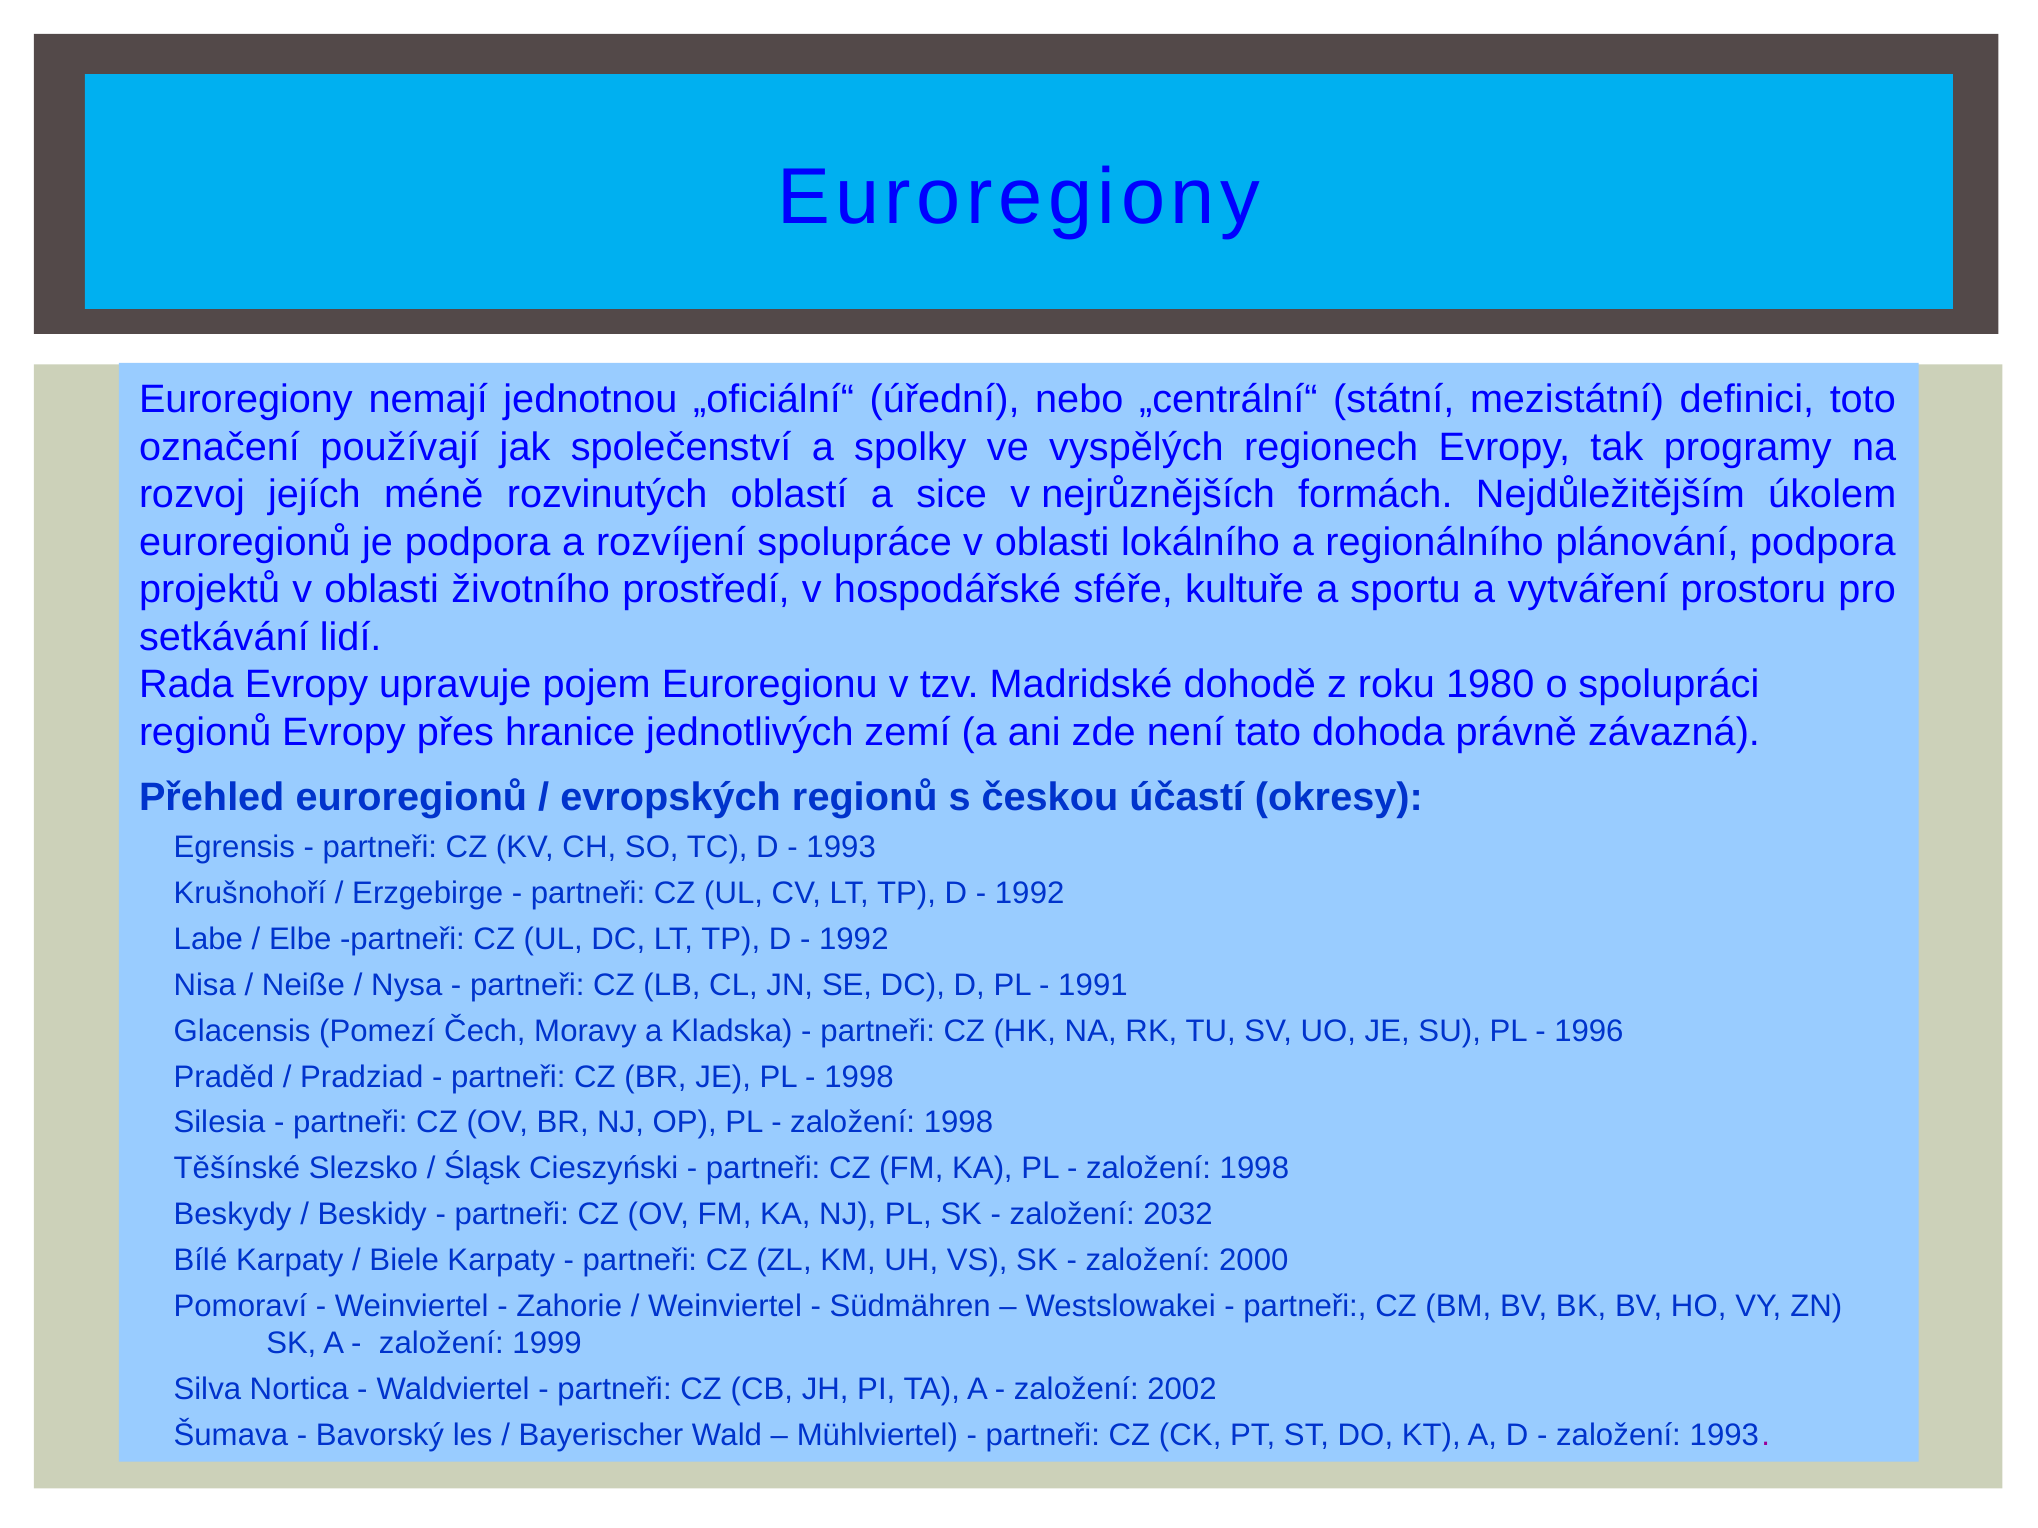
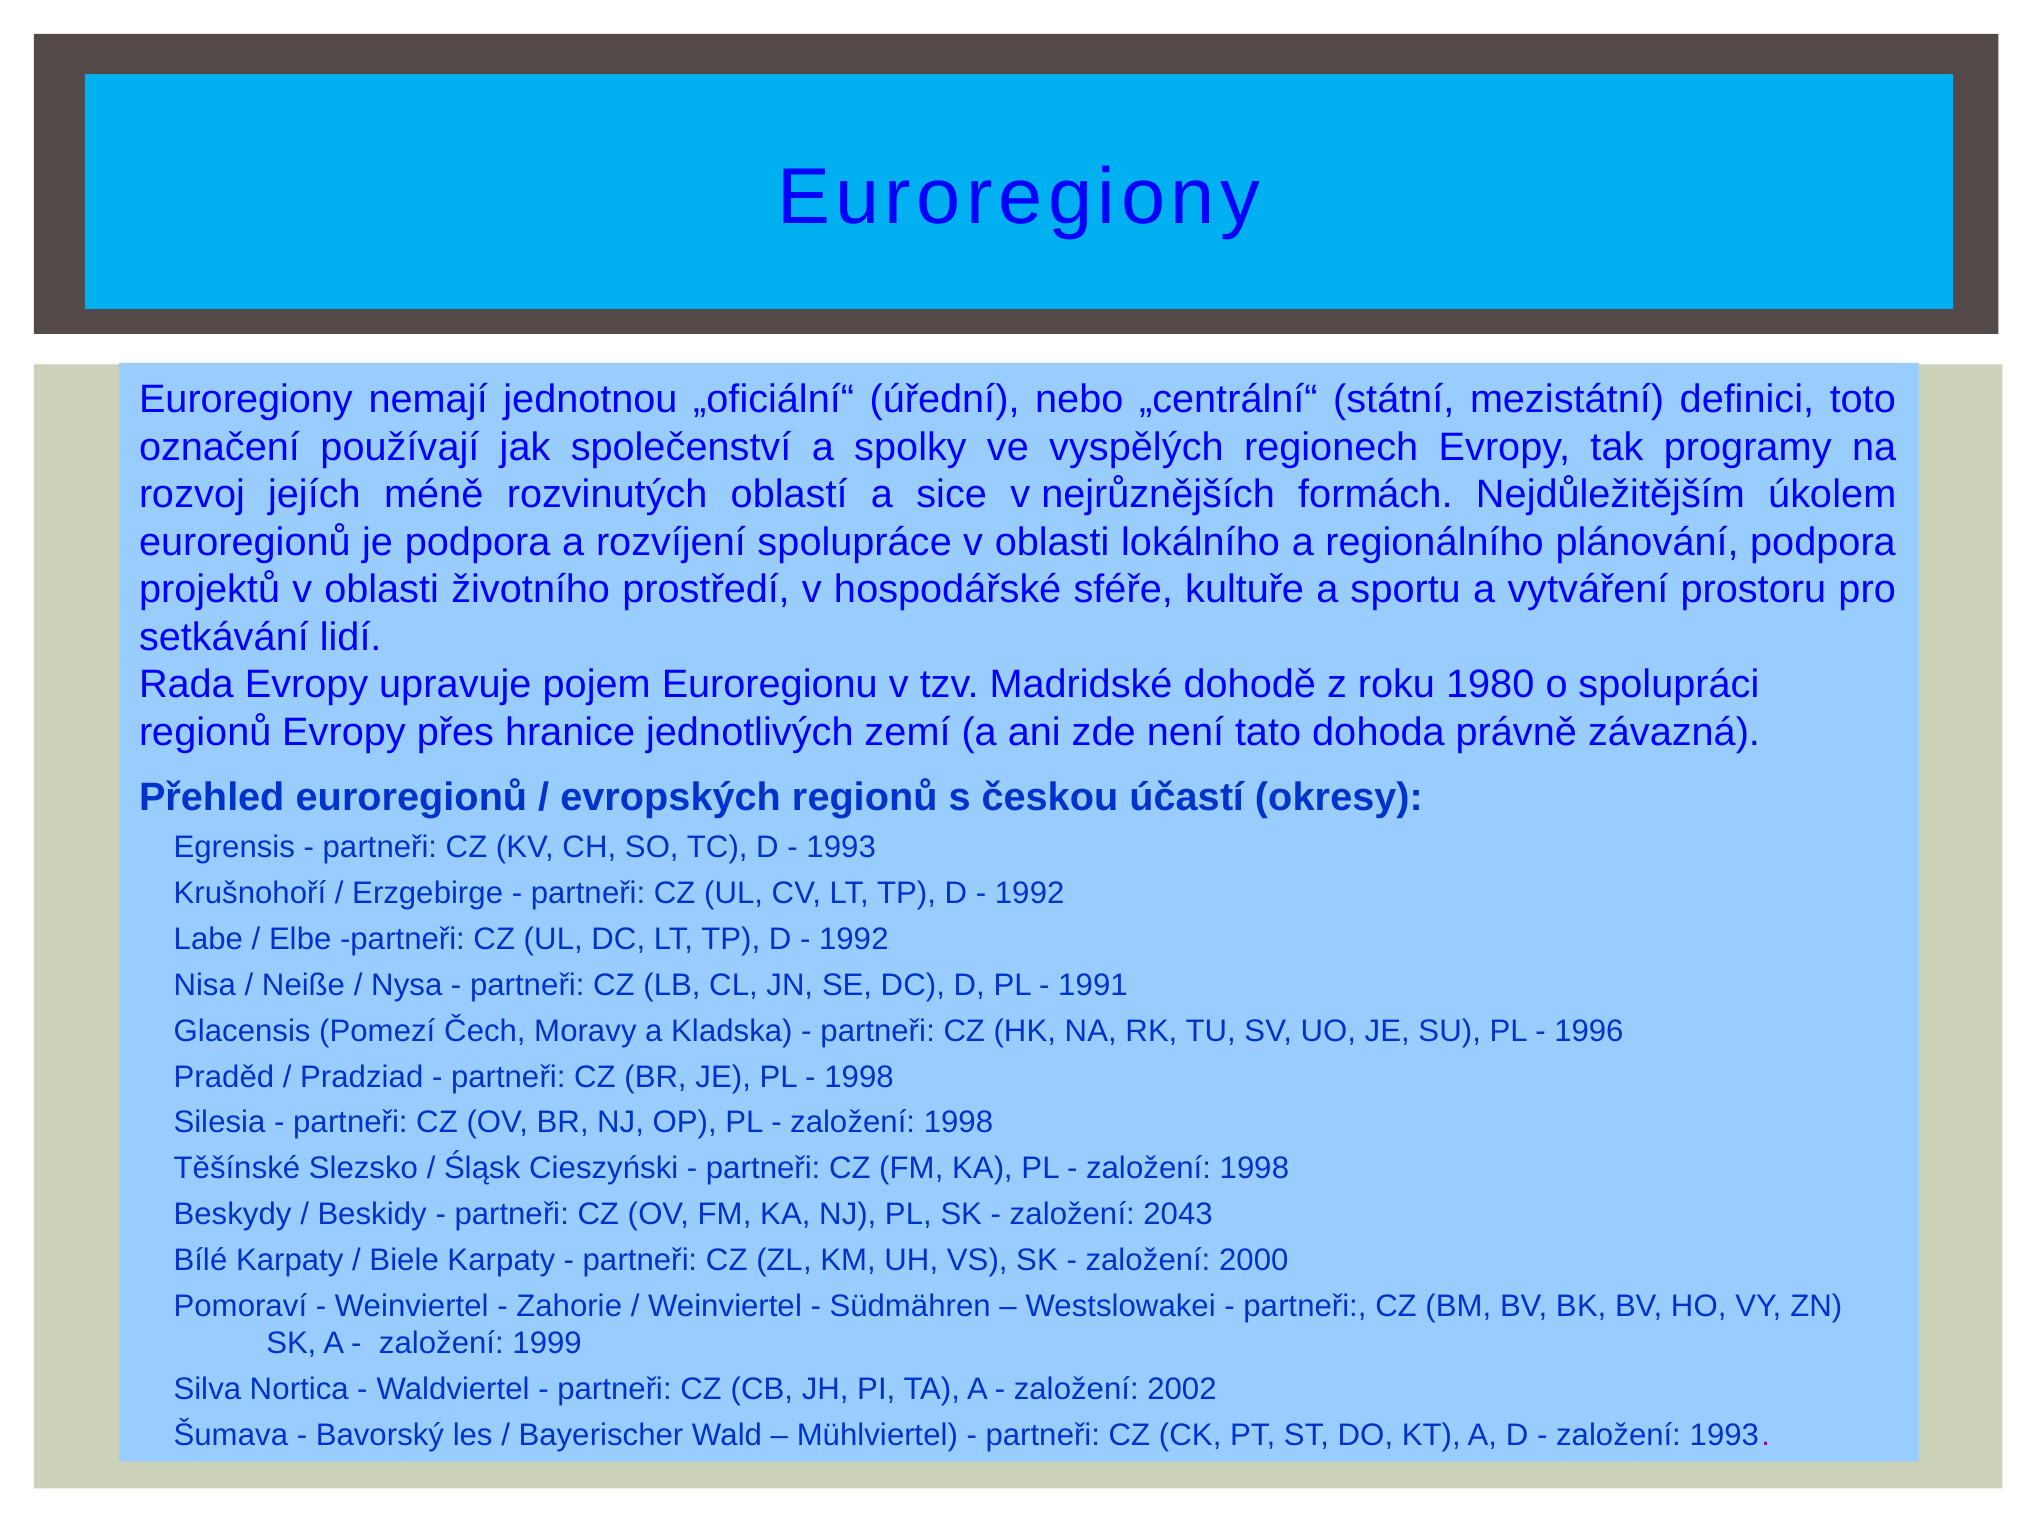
2032: 2032 -> 2043
